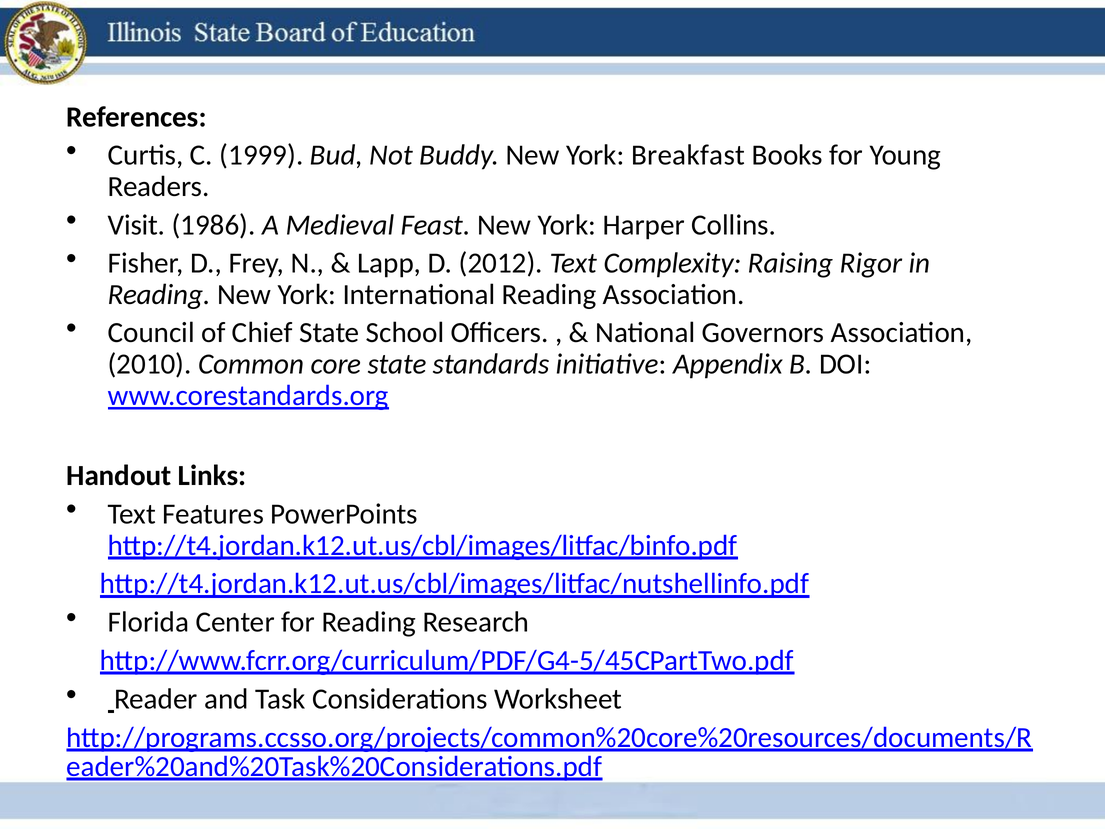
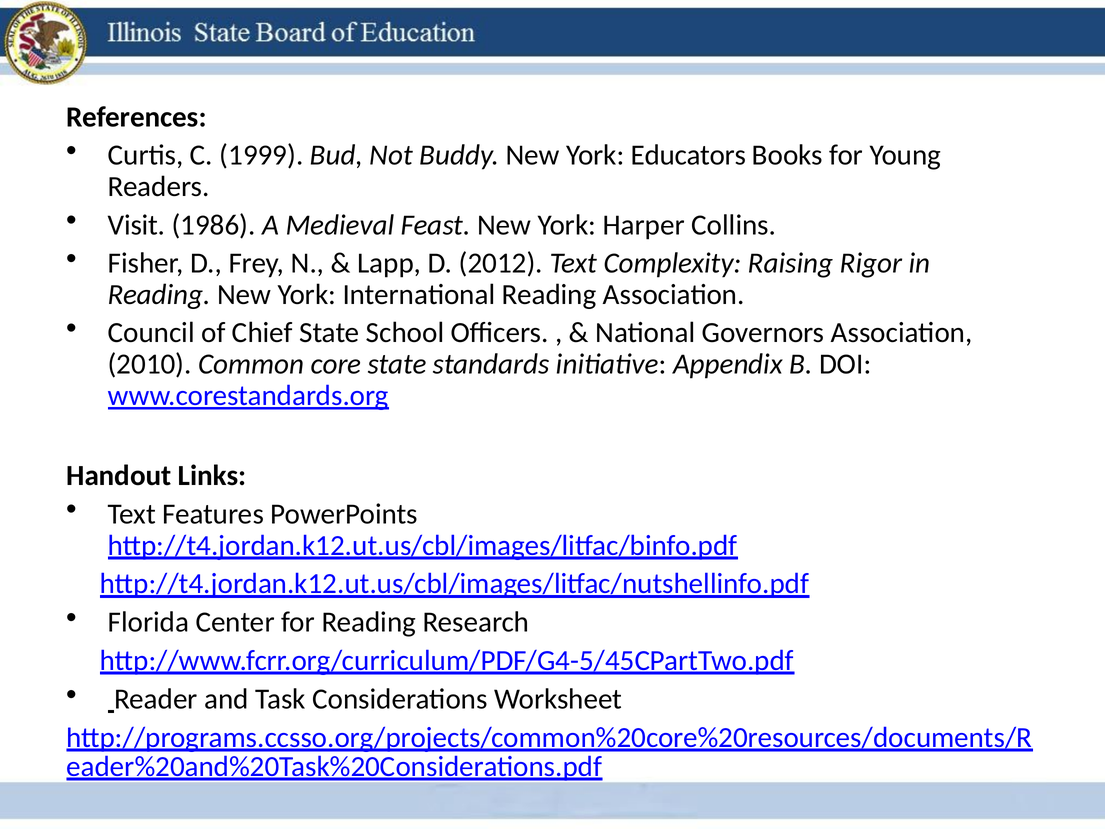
Breakfast: Breakfast -> Educators
